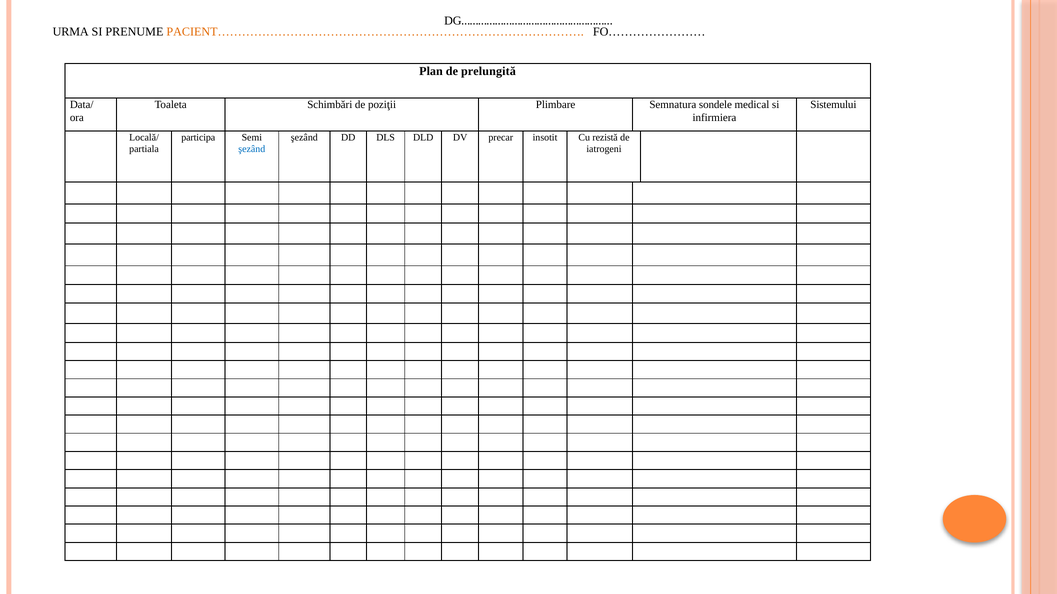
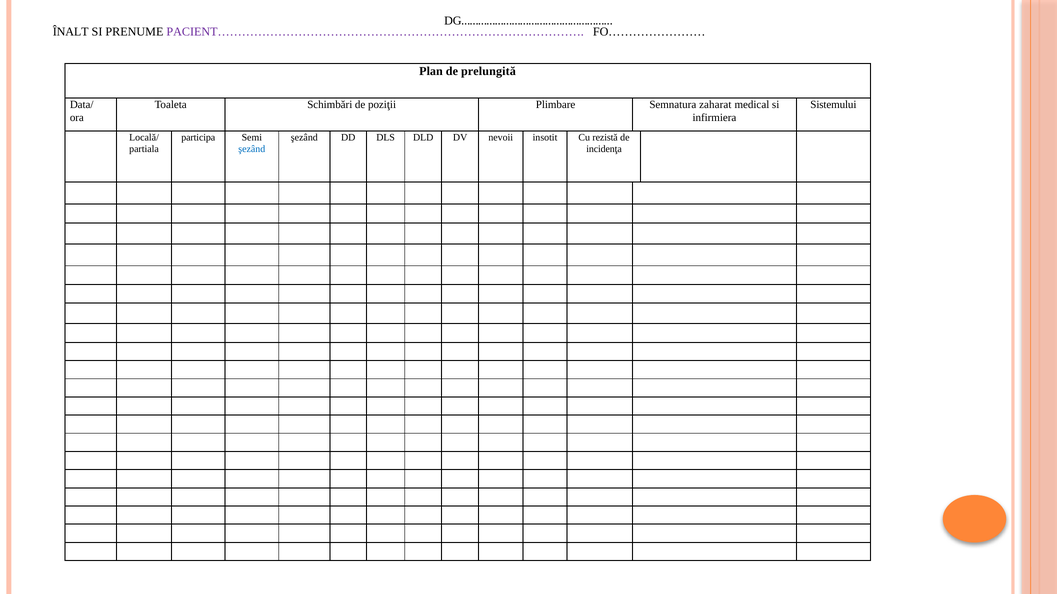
URMA: URMA -> ÎNALT
PACIENT……………………………………………………………………………… colour: orange -> purple
sondele: sondele -> zaharat
precar: precar -> nevoii
iatrogeni: iatrogeni -> incidenţa
